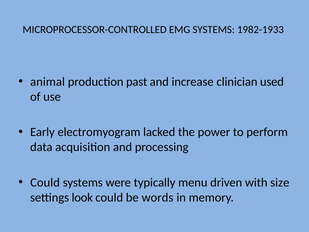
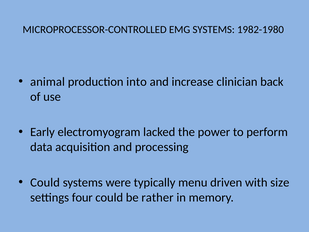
1982-1933: 1982-1933 -> 1982-1980
past: past -> into
used: used -> back
look: look -> four
words: words -> rather
